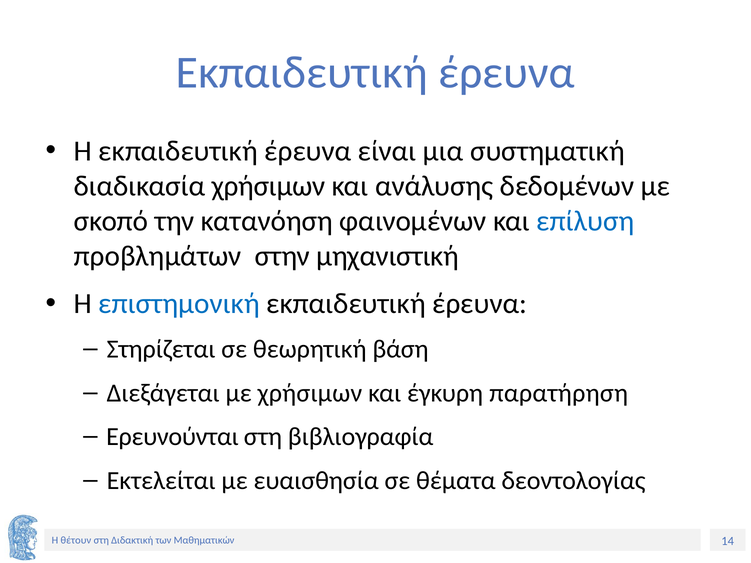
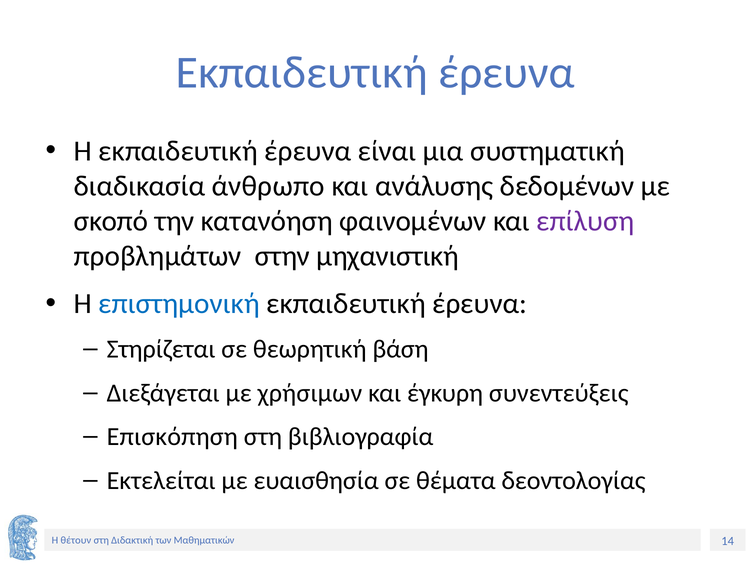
διαδικασία χρήσιμων: χρήσιμων -> άνθρωπο
επίλυση colour: blue -> purple
παρατήρηση: παρατήρηση -> συνεντεύξεις
Ερευνούνται: Ερευνούνται -> Επισκόπηση
